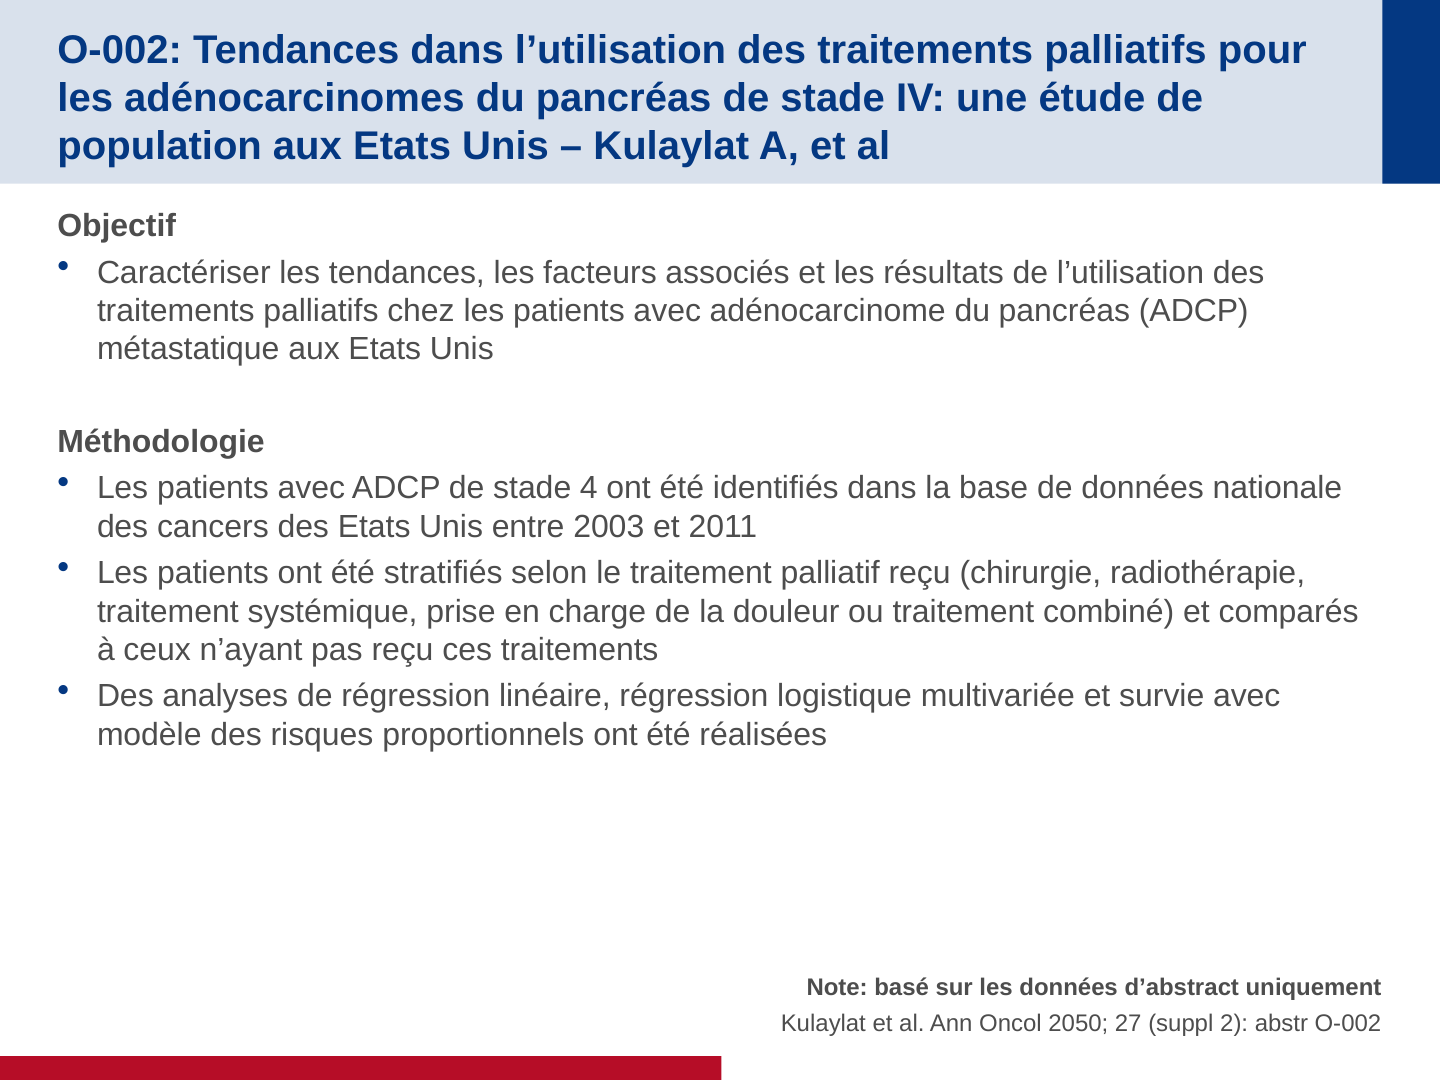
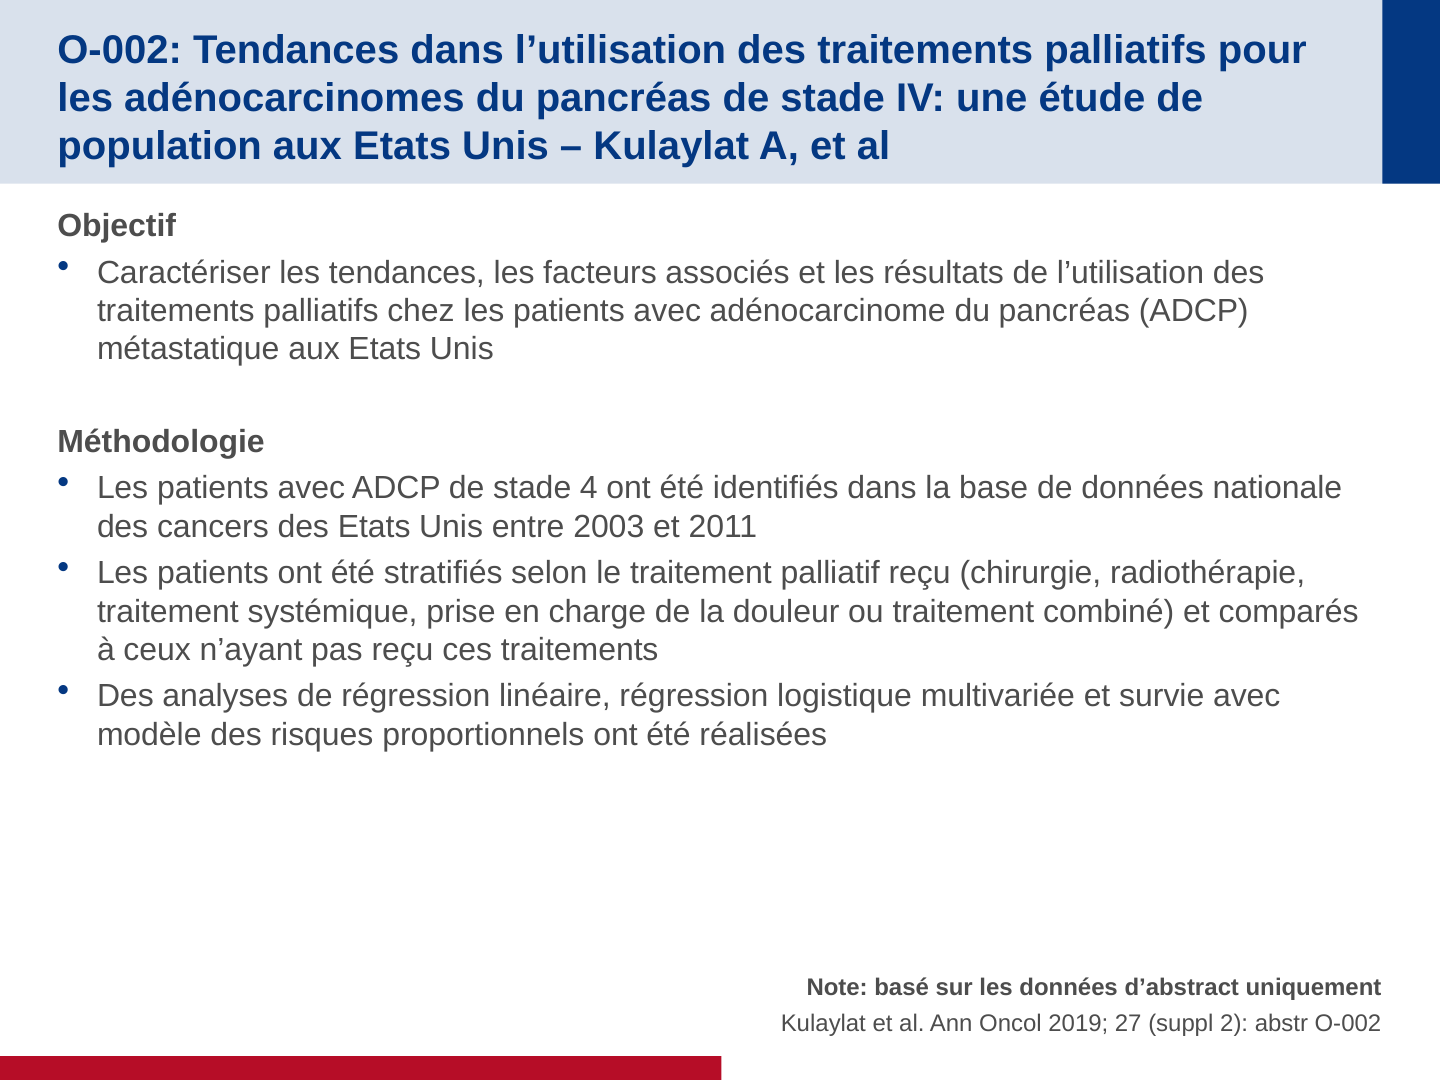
2050: 2050 -> 2019
